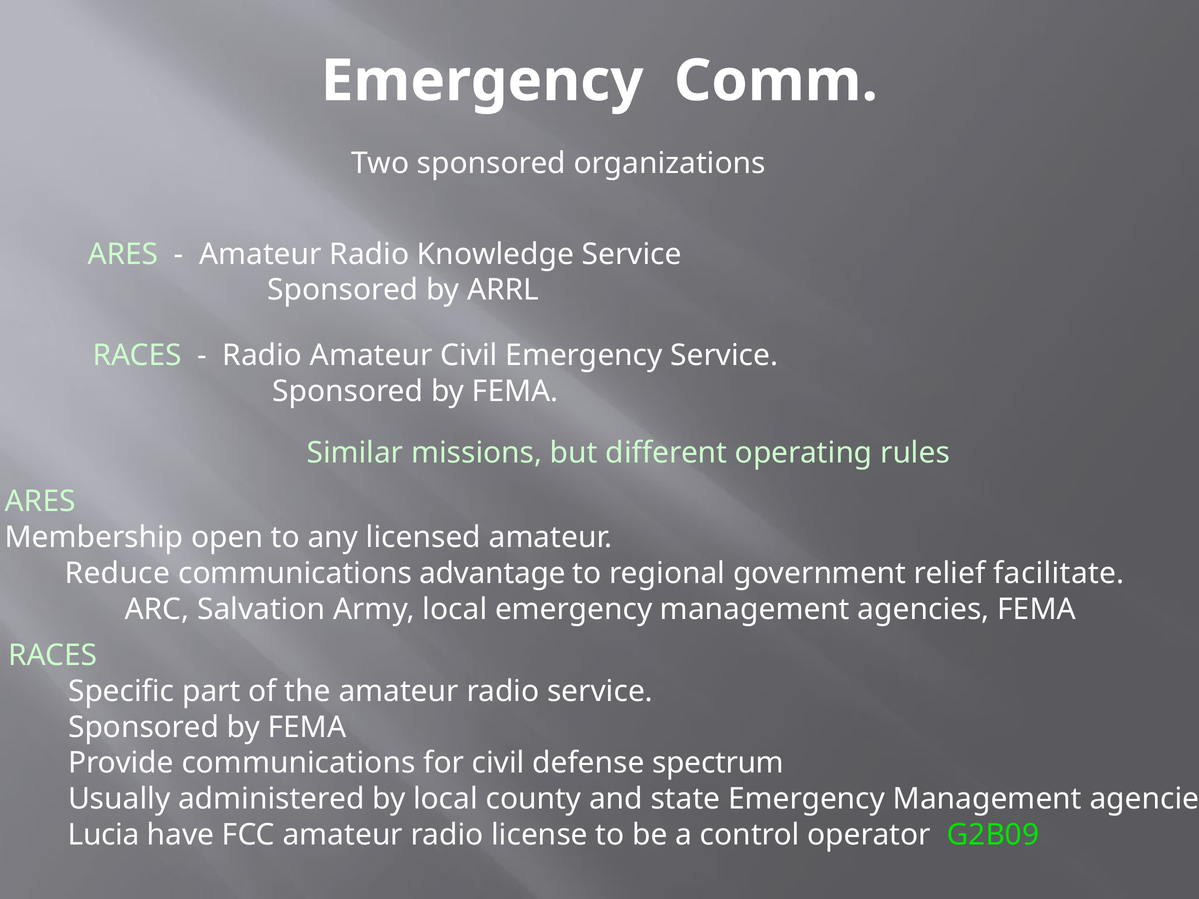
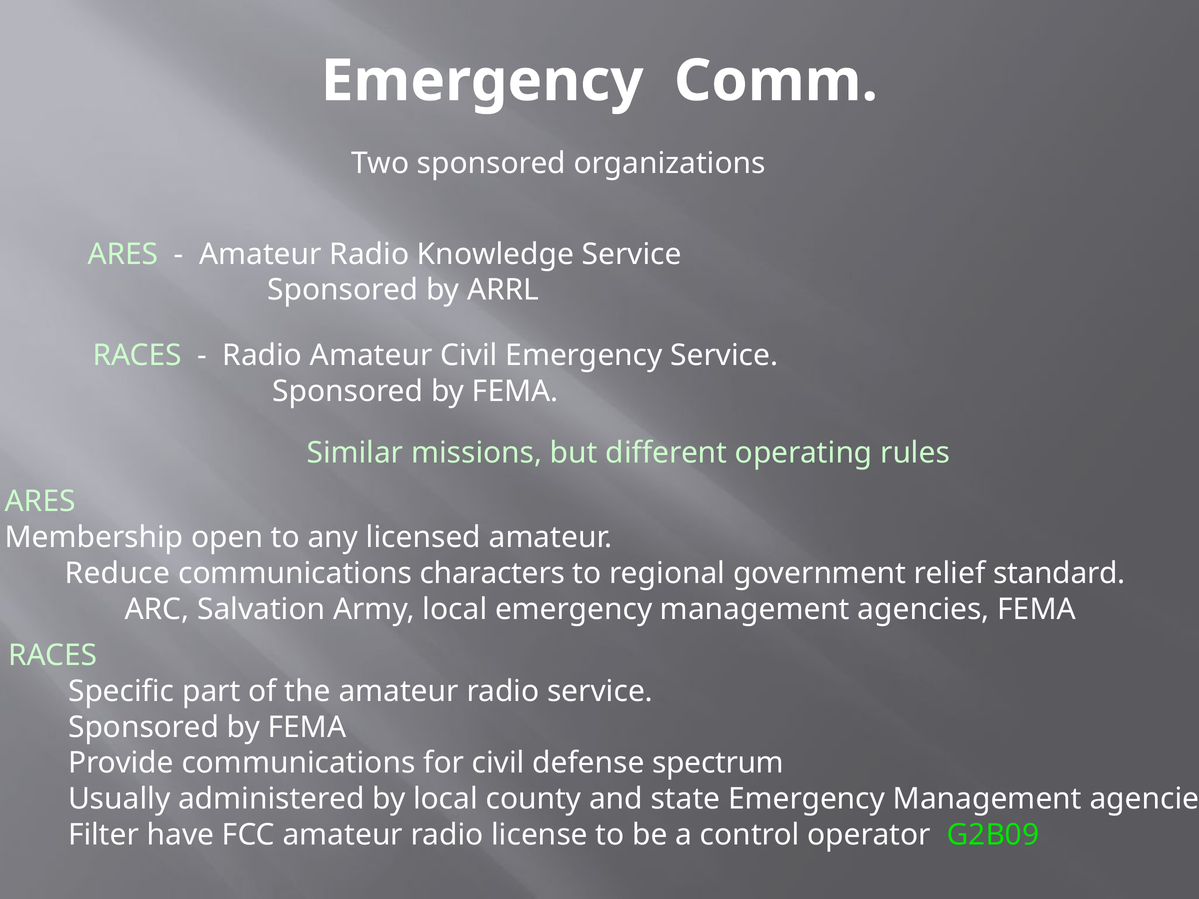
advantage: advantage -> characters
facilitate: facilitate -> standard
Lucia: Lucia -> Filter
